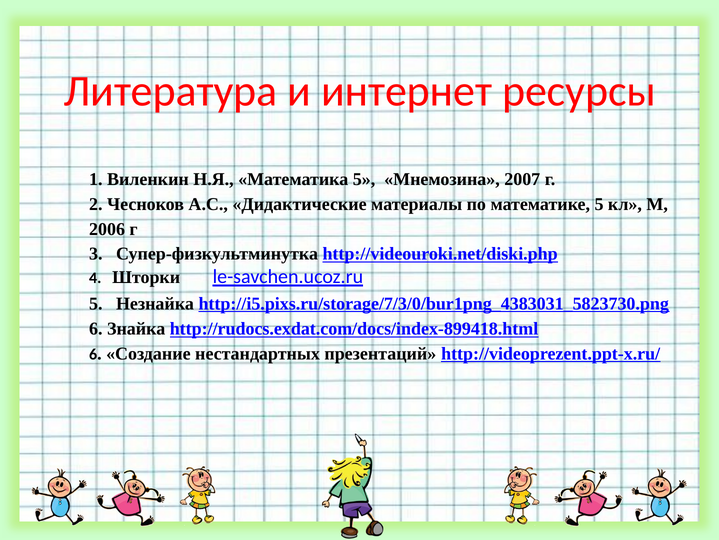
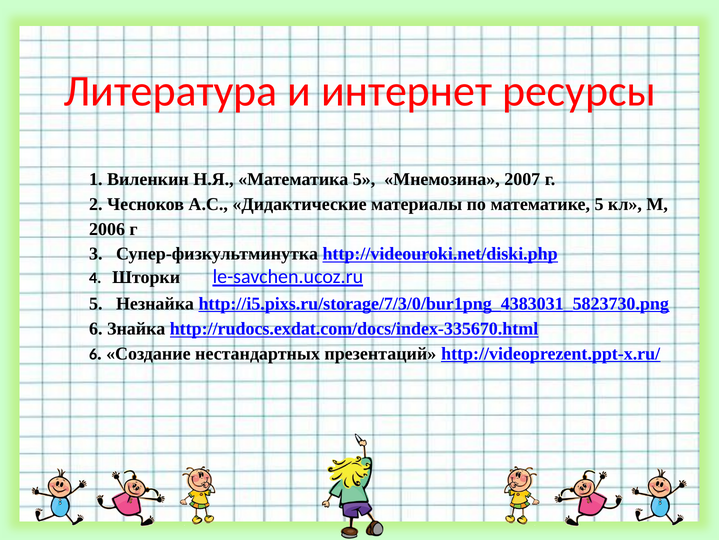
http://rudocs.exdat.com/docs/index-899418.html: http://rudocs.exdat.com/docs/index-899418.html -> http://rudocs.exdat.com/docs/index-335670.html
